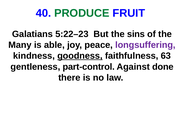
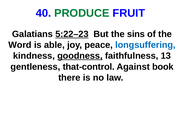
5:22–23 underline: none -> present
Many: Many -> Word
longsuffering colour: purple -> blue
63: 63 -> 13
part-control: part-control -> that-control
done: done -> book
